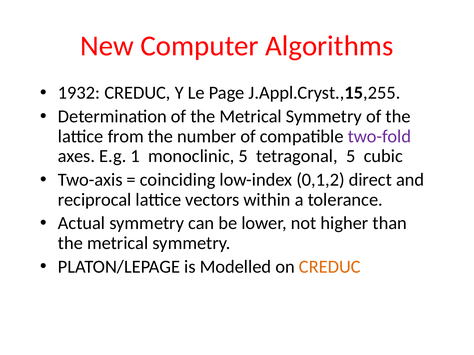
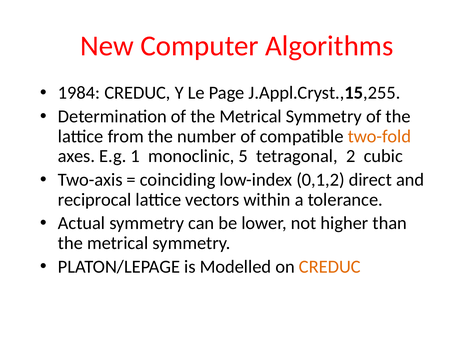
1932: 1932 -> 1984
two-fold colour: purple -> orange
tetragonal 5: 5 -> 2
